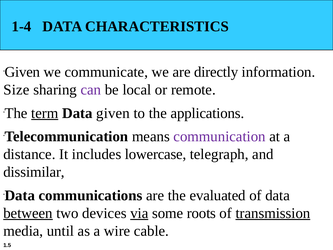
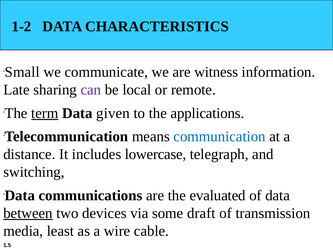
1-4: 1-4 -> 1-2
Given at (22, 72): Given -> Small
directly: directly -> witness
Size: Size -> Late
communication colour: purple -> blue
dissimilar: dissimilar -> switching
via underline: present -> none
roots: roots -> draft
transmission underline: present -> none
until: until -> least
